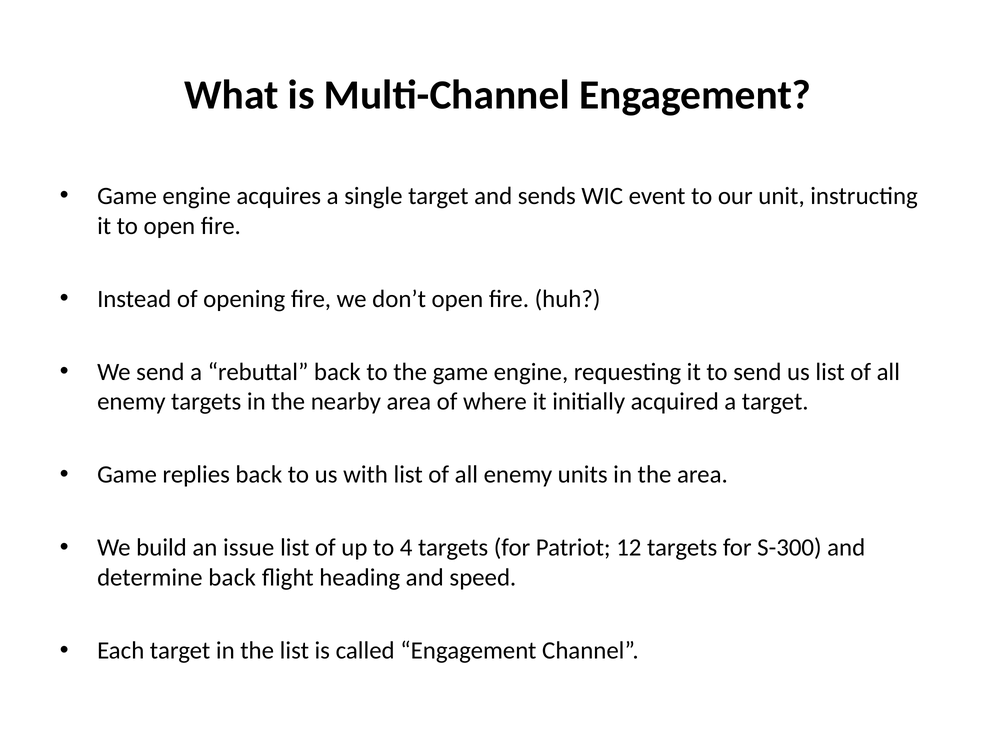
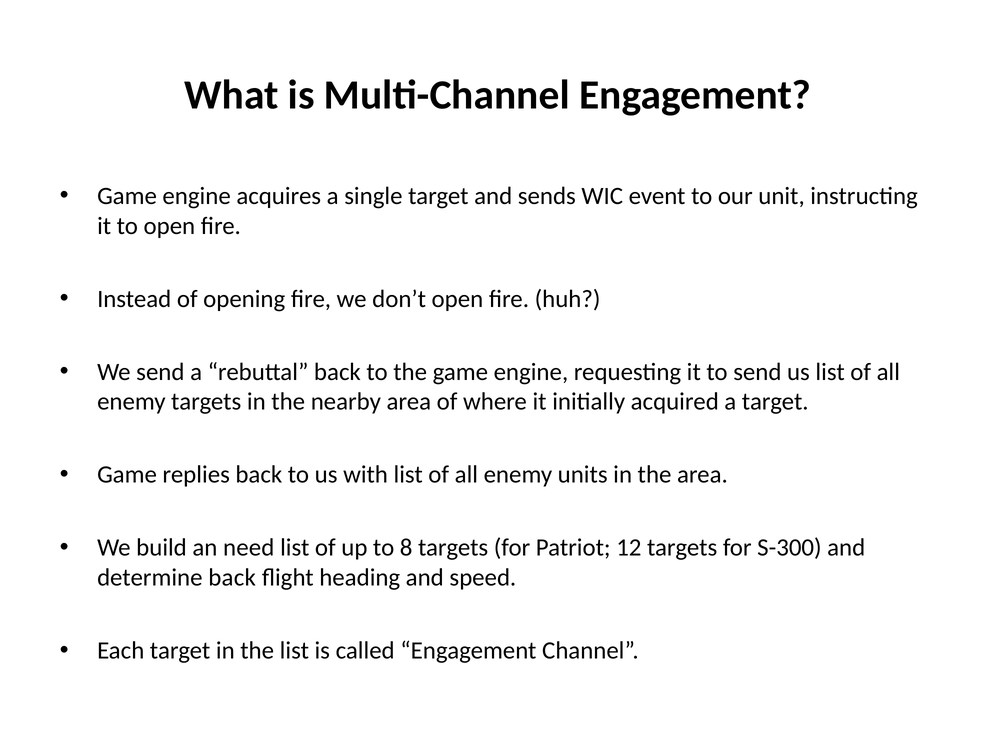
issue: issue -> need
4: 4 -> 8
